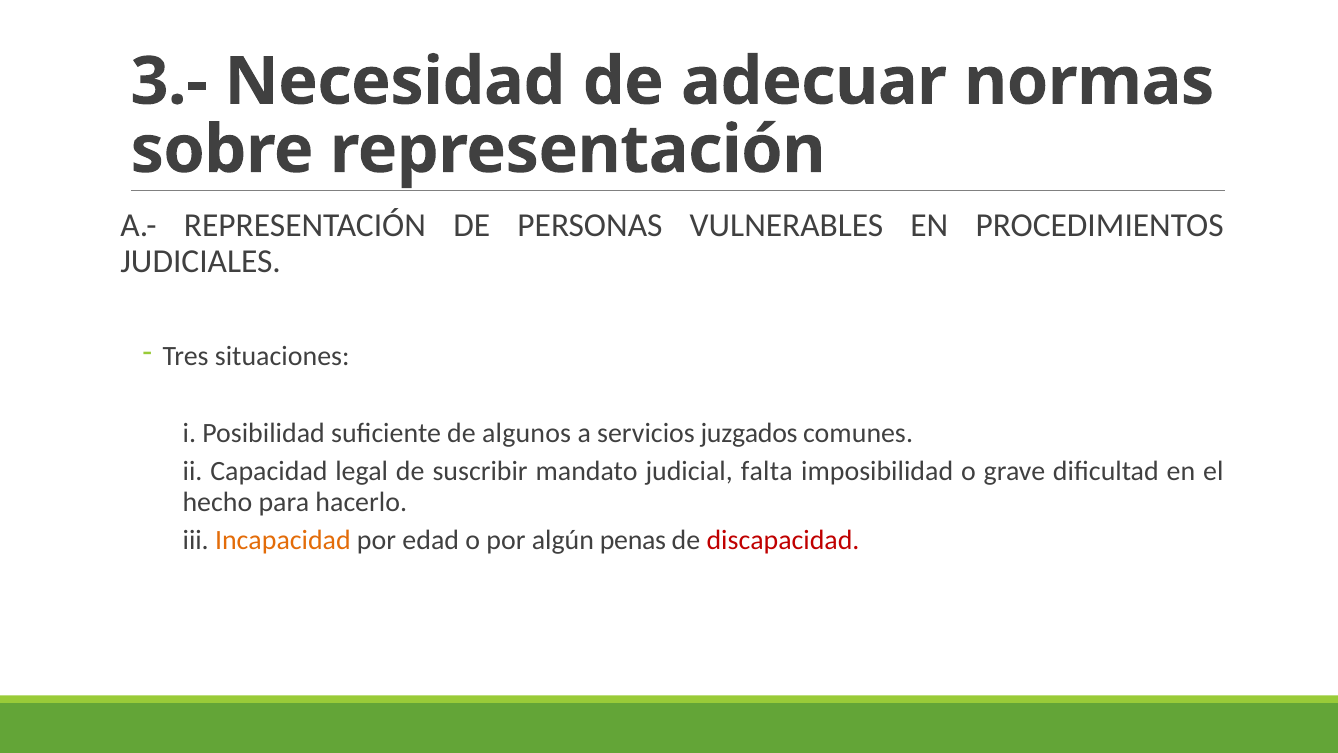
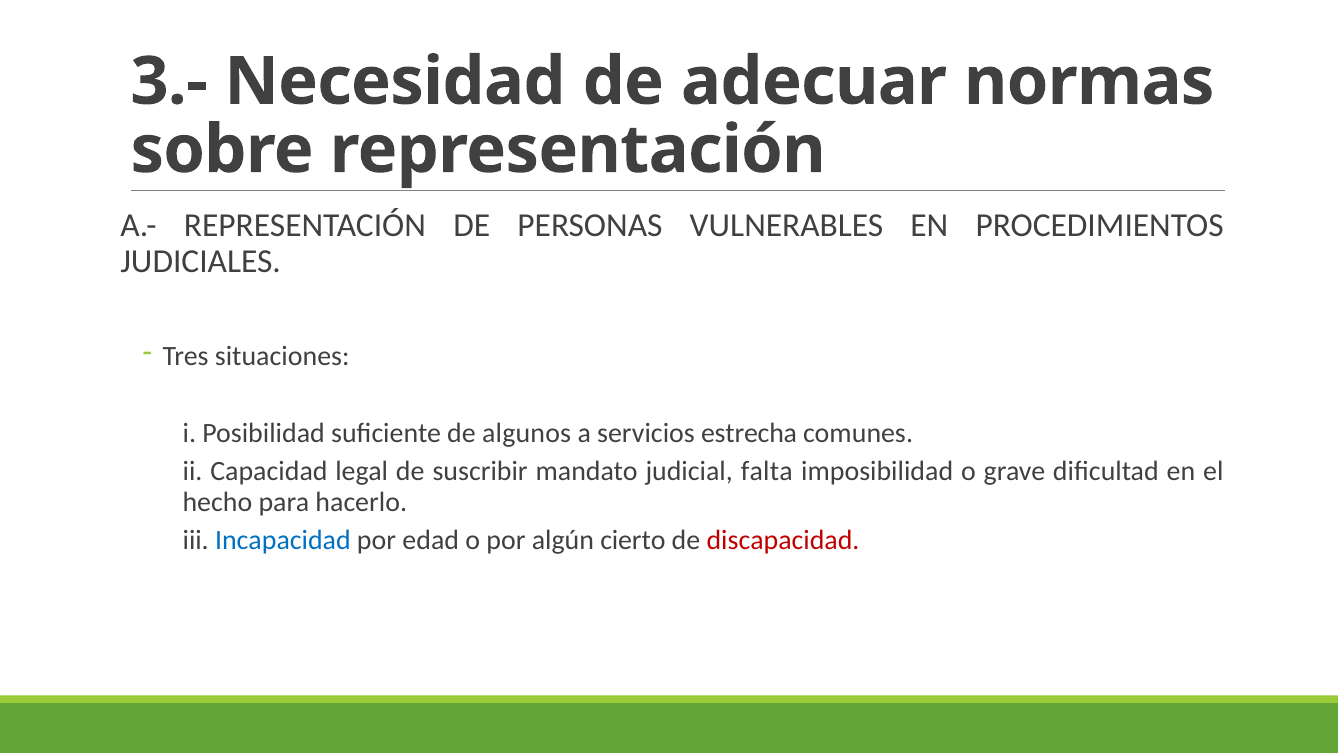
juzgados: juzgados -> estrecha
Incapacidad colour: orange -> blue
penas: penas -> cierto
